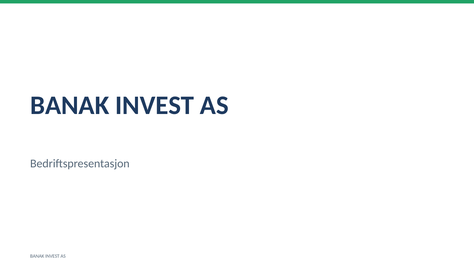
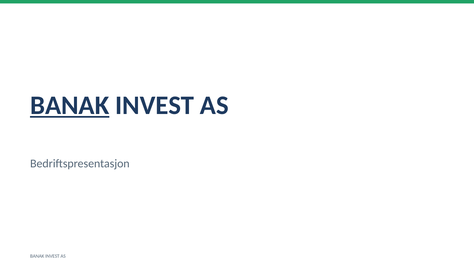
BANAK at (70, 105) underline: none -> present
